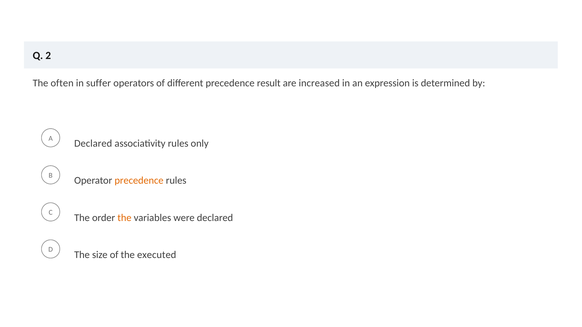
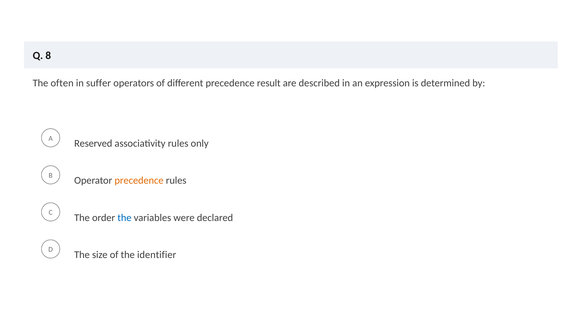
2: 2 -> 8
increased: increased -> described
Declared at (93, 144): Declared -> Reserved
the at (124, 218) colour: orange -> blue
executed: executed -> identifier
